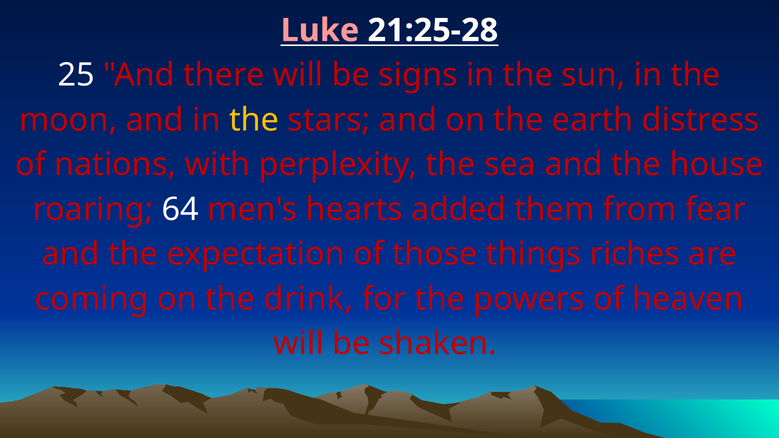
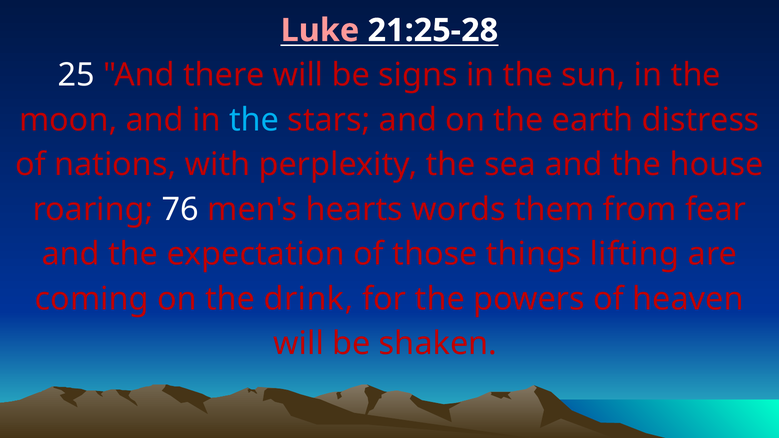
the at (254, 120) colour: yellow -> light blue
64: 64 -> 76
added: added -> words
riches: riches -> lifting
